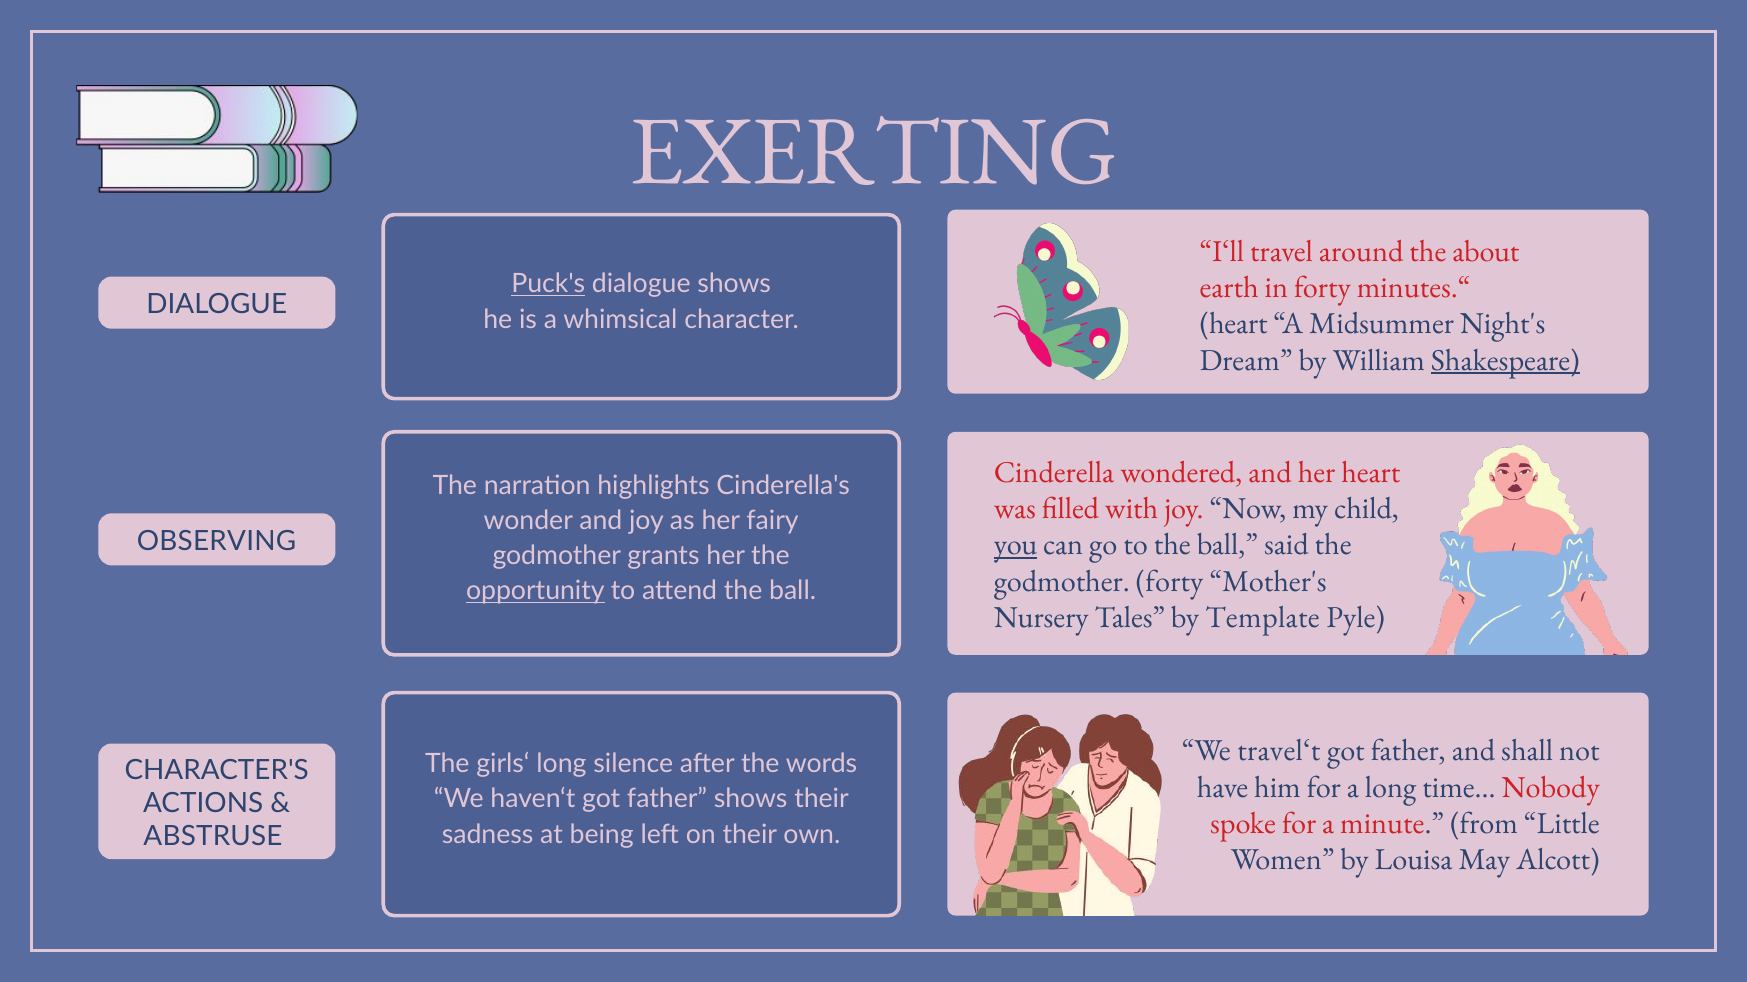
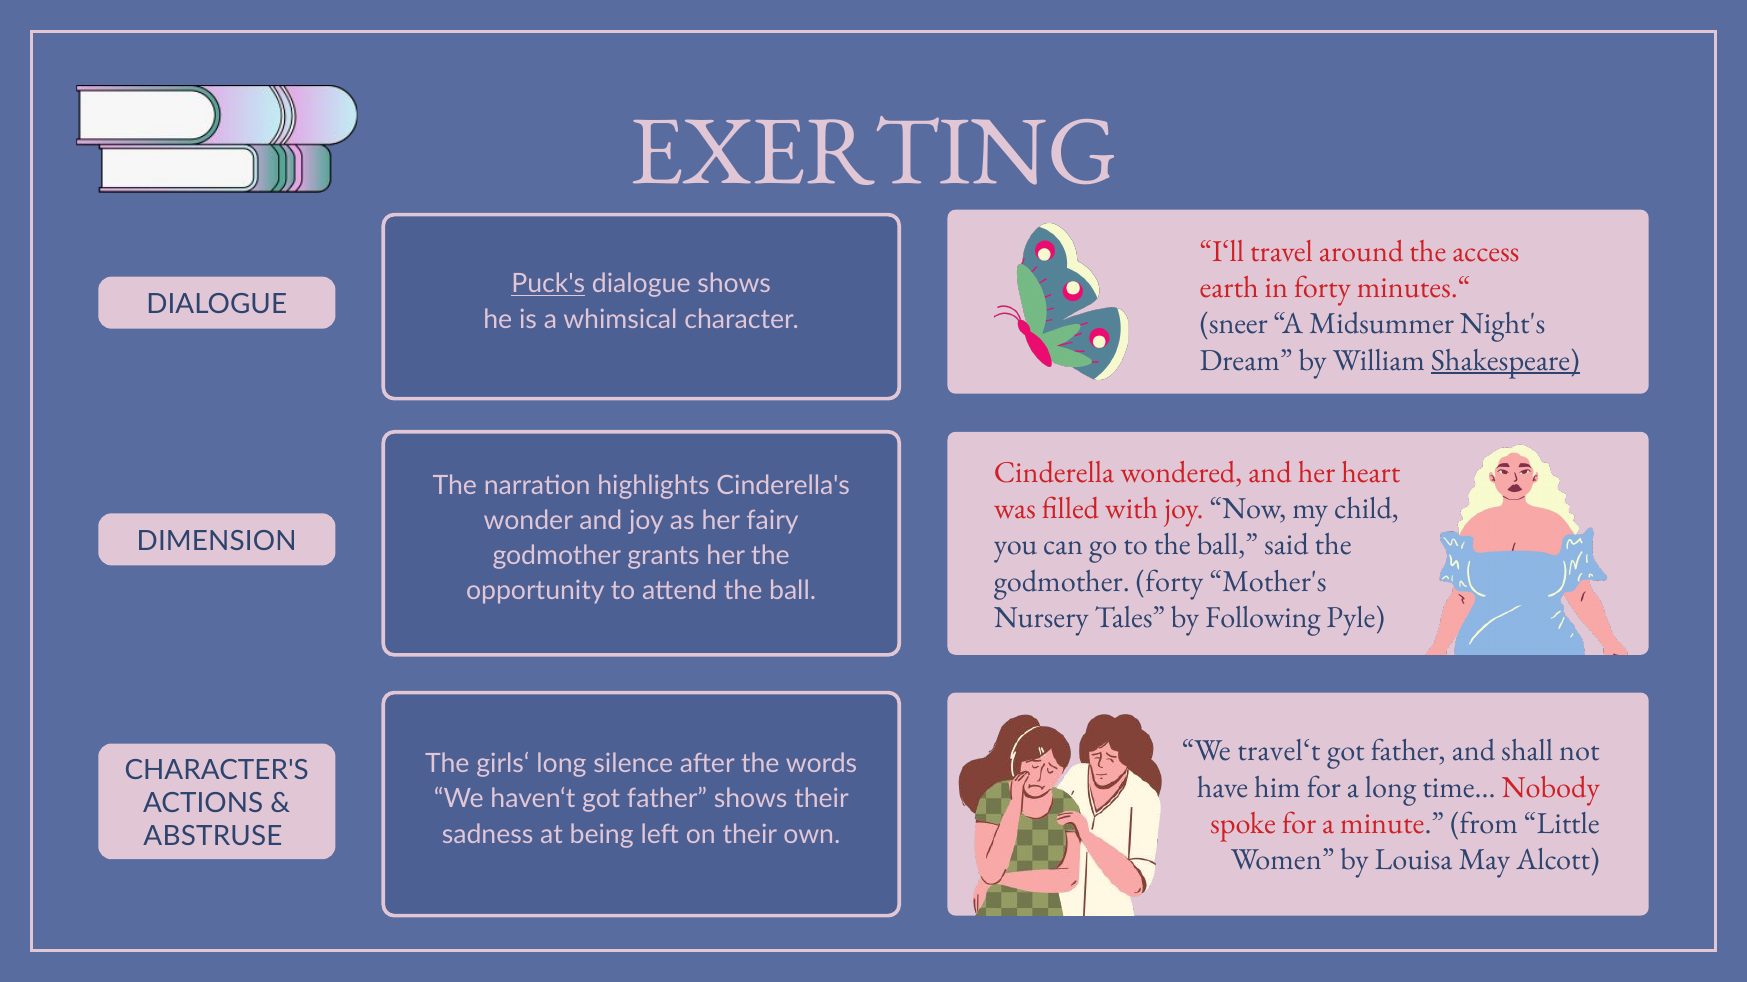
about: about -> access
heart at (1234, 324): heart -> sneer
OBSERVING: OBSERVING -> DIMENSION
you underline: present -> none
opportunity underline: present -> none
Template: Template -> Following
